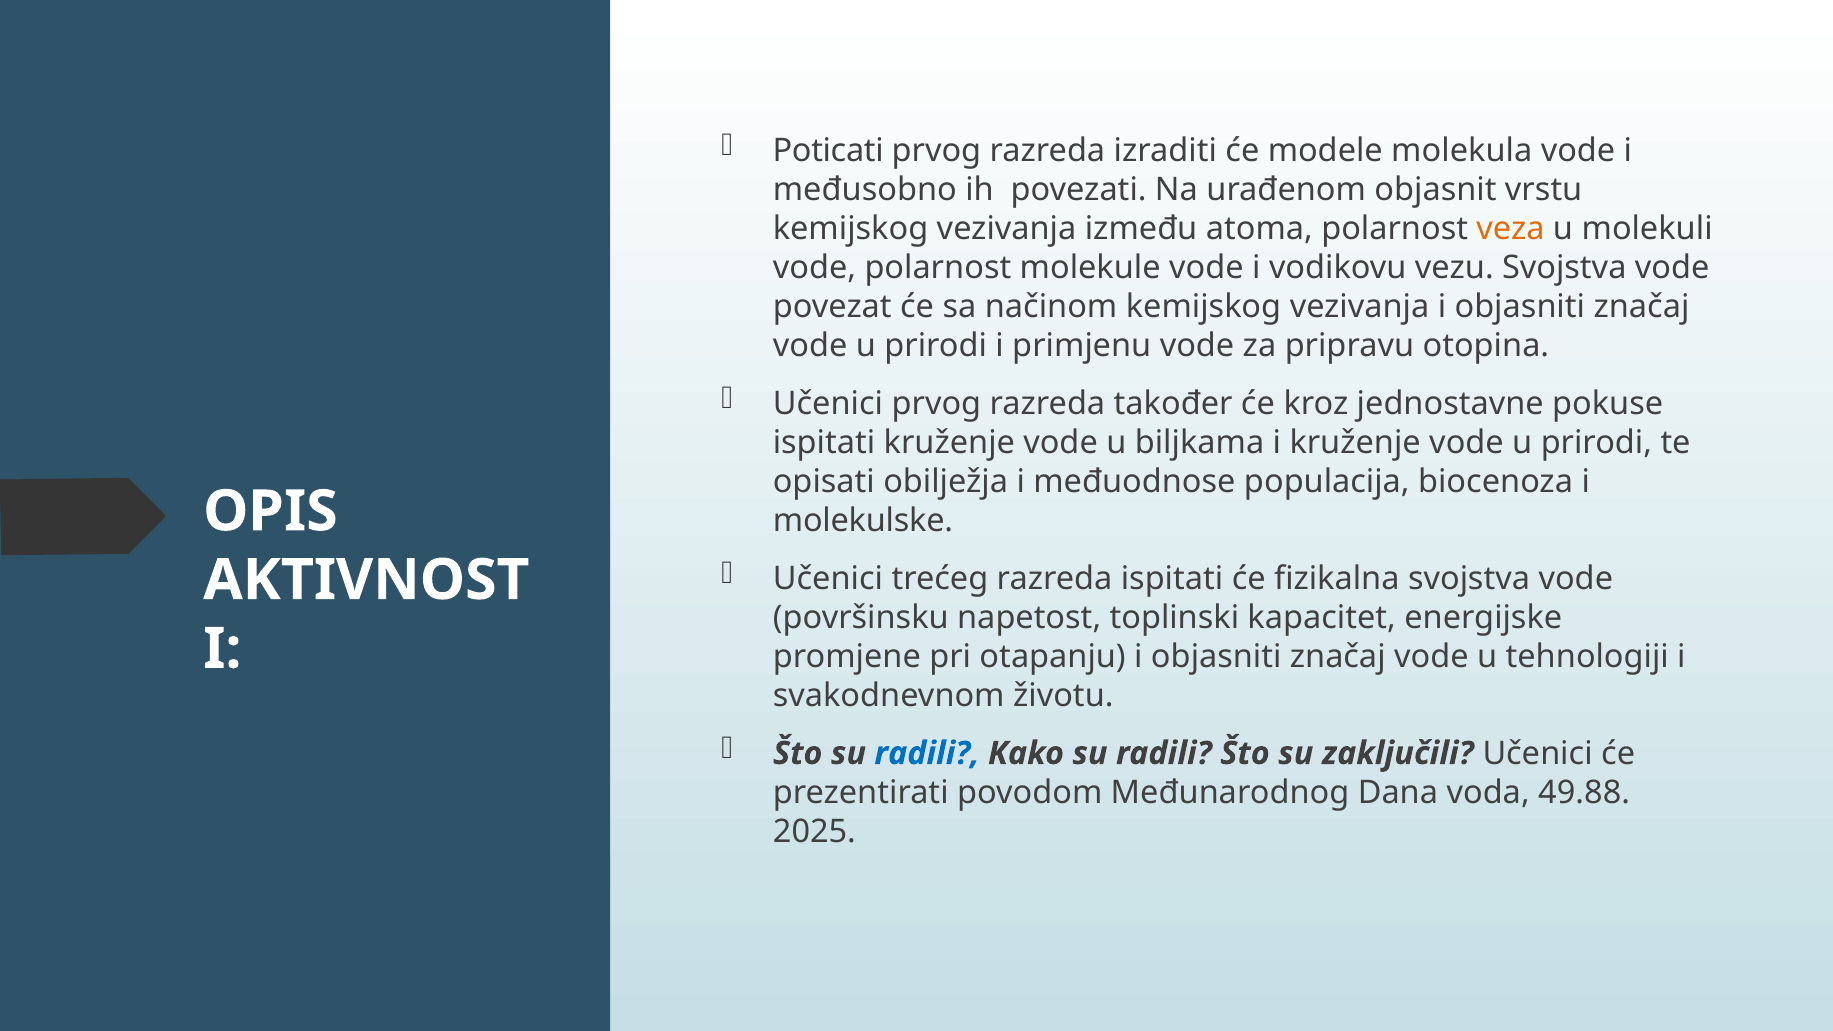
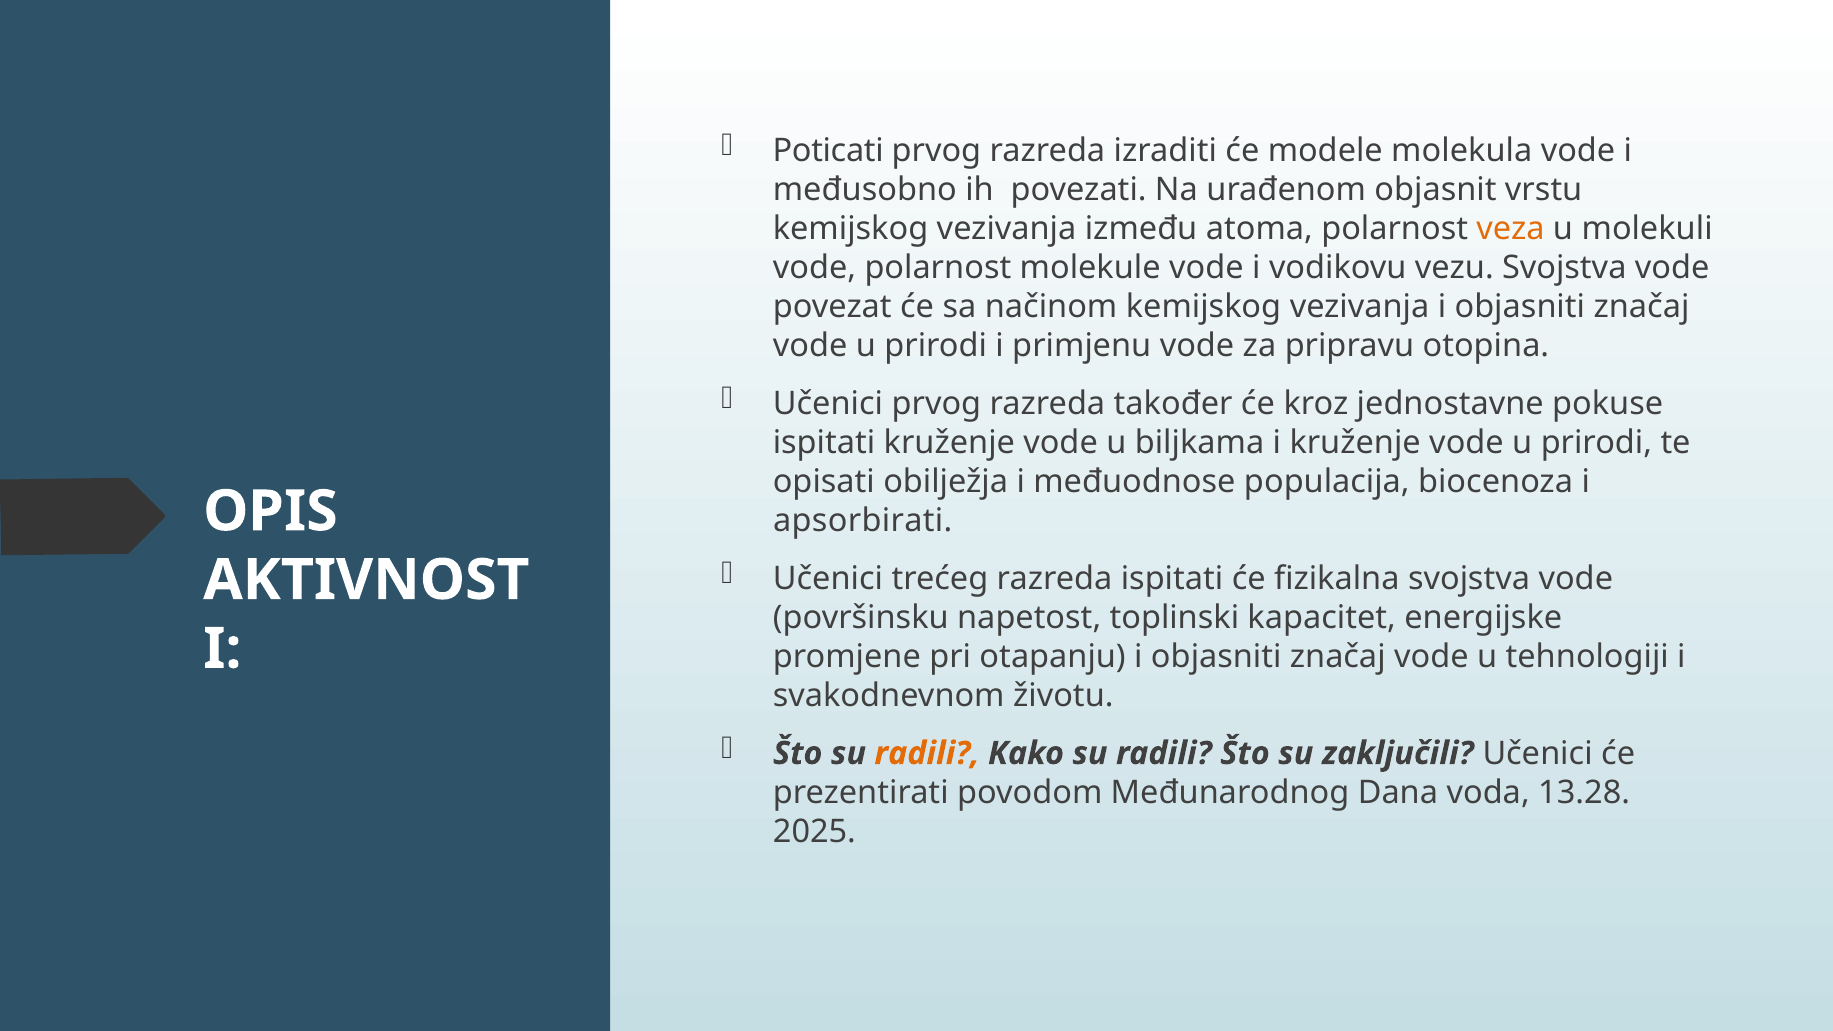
molekulske: molekulske -> apsorbirati
radili at (927, 753) colour: blue -> orange
49.88: 49.88 -> 13.28
